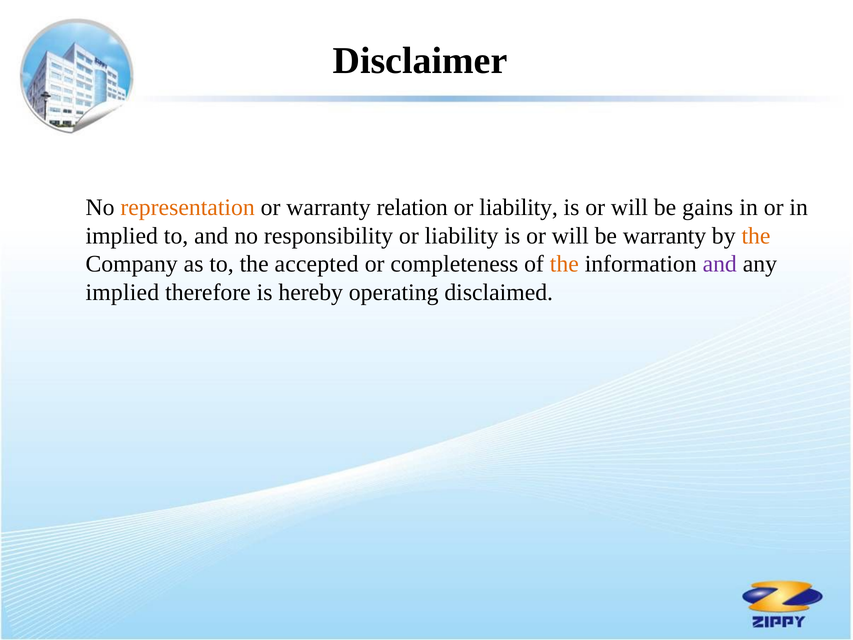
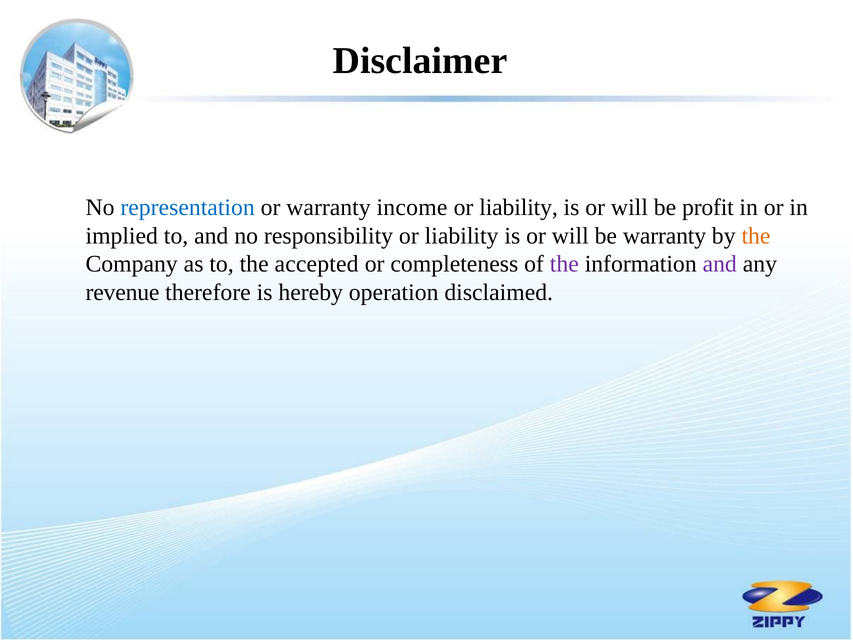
representation colour: orange -> blue
relation: relation -> income
gains: gains -> profit
the at (564, 264) colour: orange -> purple
implied at (122, 293): implied -> revenue
operating: operating -> operation
